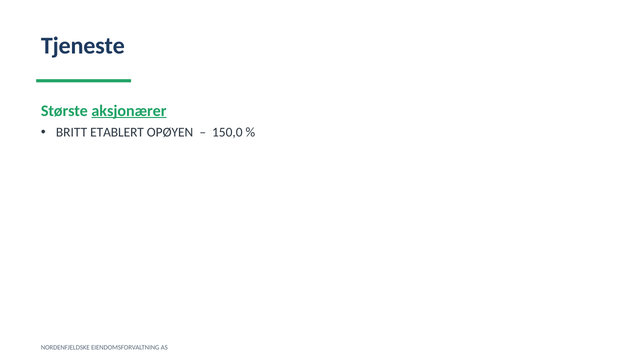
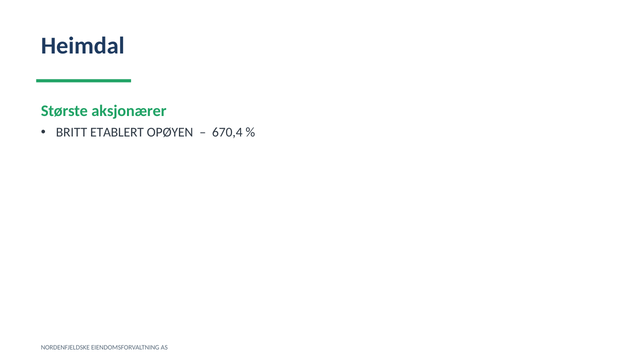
Tjeneste: Tjeneste -> Heimdal
aksjonærer underline: present -> none
150,0: 150,0 -> 670,4
